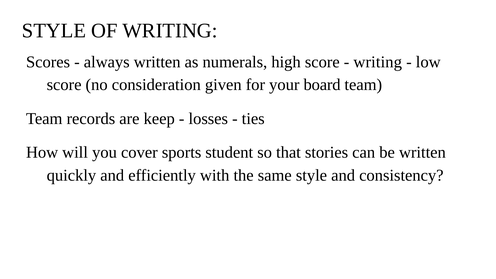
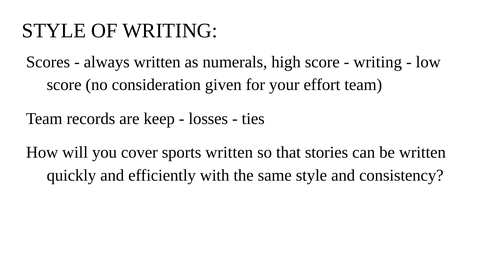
board: board -> effort
sports student: student -> written
